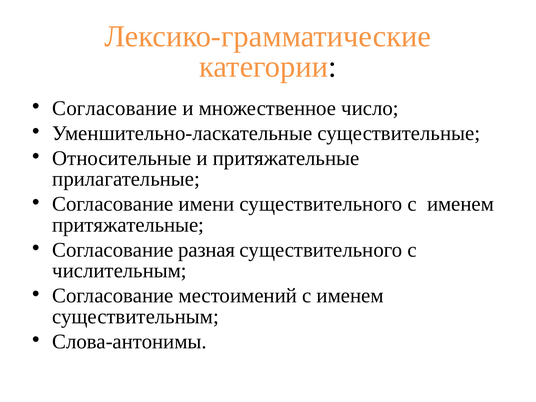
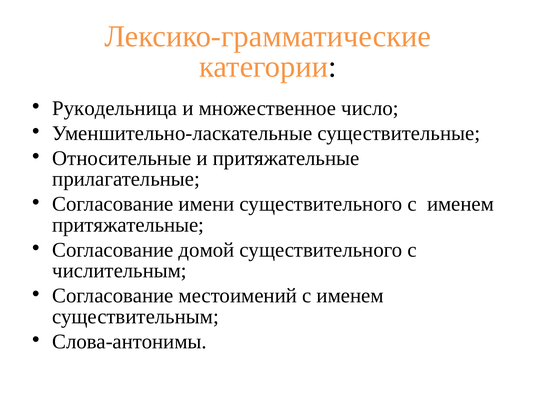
Согласование at (115, 108): Согласование -> Рукодельница
разная: разная -> домой
